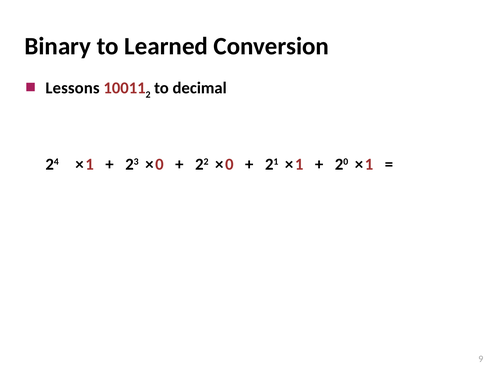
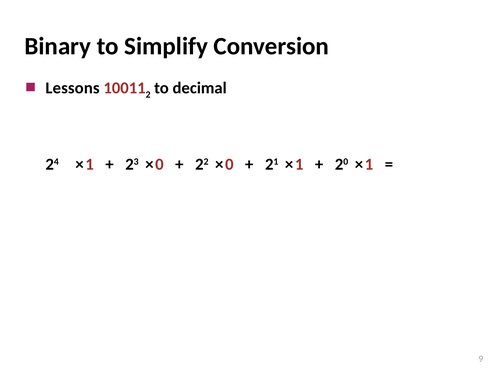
Learned: Learned -> Simplify
